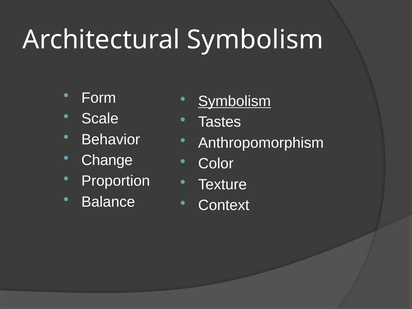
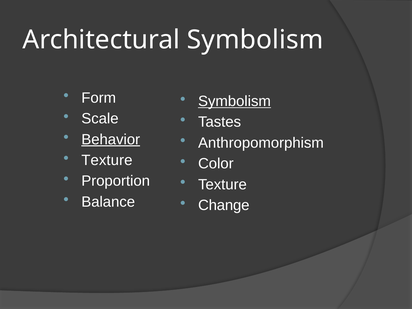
Behavior underline: none -> present
Change at (107, 160): Change -> Texture
Context: Context -> Change
